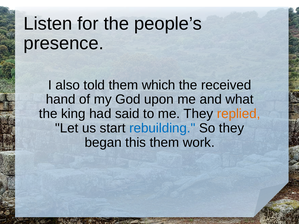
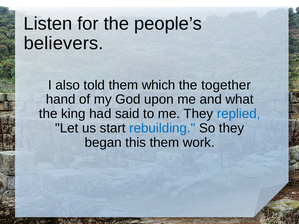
presence: presence -> believers
received: received -> together
replied colour: orange -> blue
